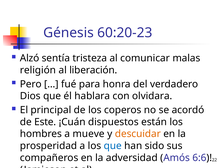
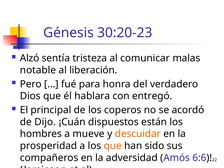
60:20-23: 60:20-23 -> 30:20-23
religión: religión -> notable
olvidara: olvidara -> entregó
Este: Este -> Dijo
que at (113, 146) colour: blue -> orange
